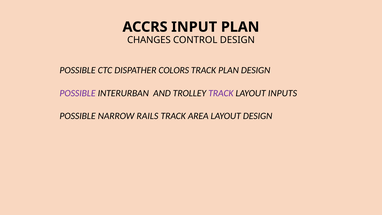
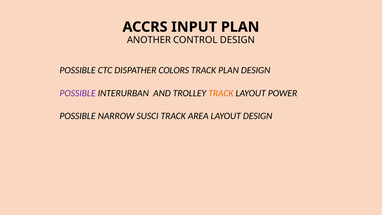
CHANGES: CHANGES -> ANOTHER
TRACK at (221, 93) colour: purple -> orange
INPUTS: INPUTS -> POWER
RAILS: RAILS -> SUSCI
